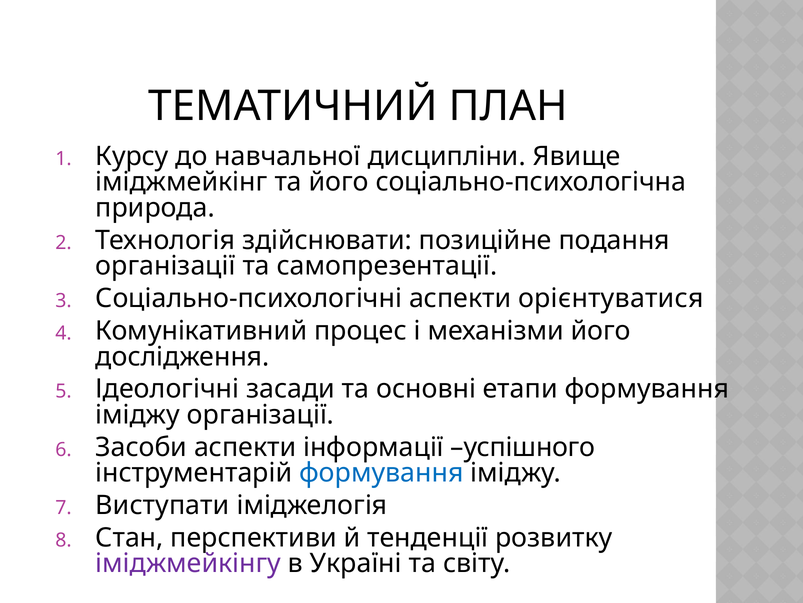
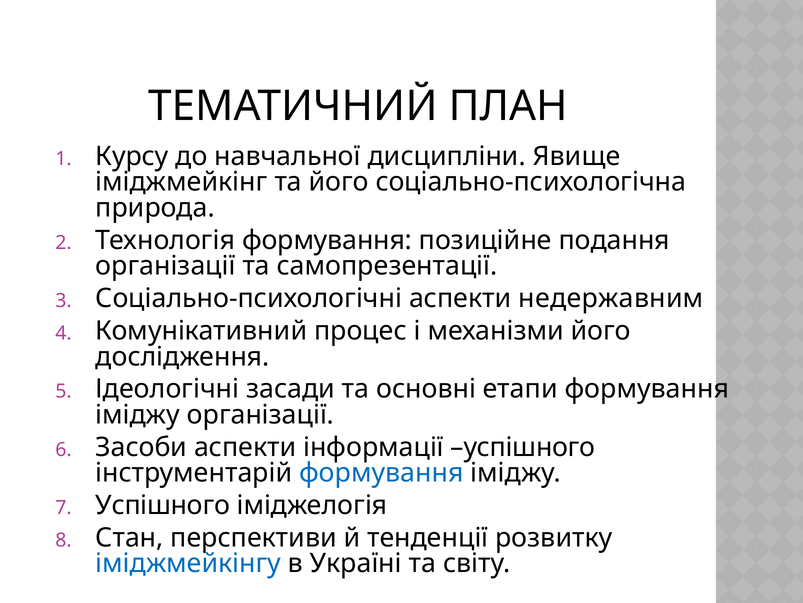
Технологія здійснювати: здійснювати -> формування
орієнтуватися: орієнтуватися -> недержавним
Виступати at (163, 505): Виступати -> Успішного
іміджмейкінгу colour: purple -> blue
